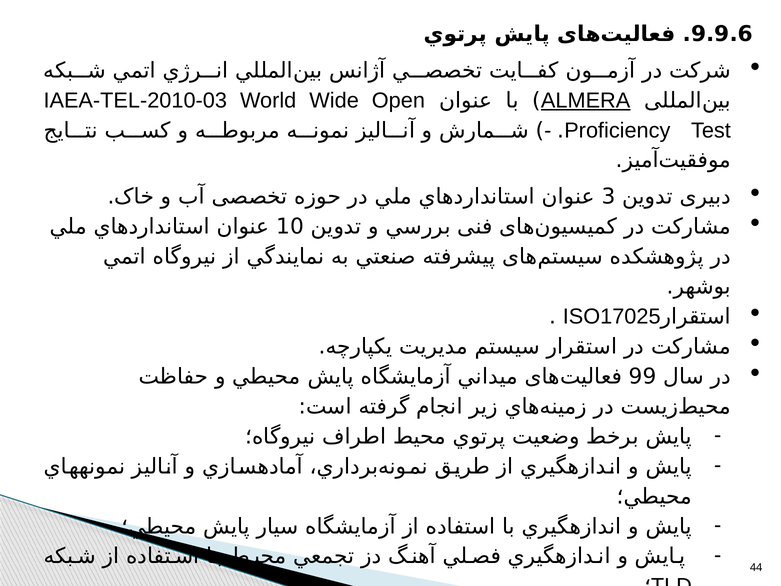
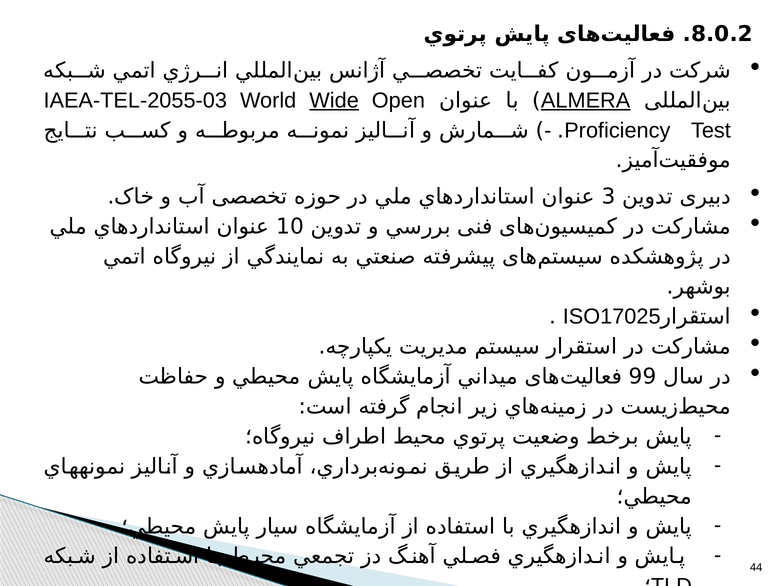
9.9.6: 9.9.6 -> 8.0.2
IAEA-TEL-2010-03: IAEA-TEL-2010-03 -> IAEA-TEL-2055-03
Wide underline: none -> present
